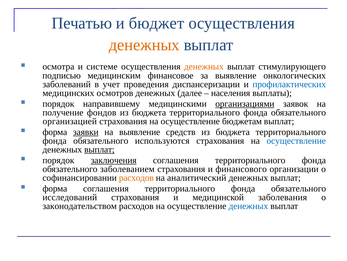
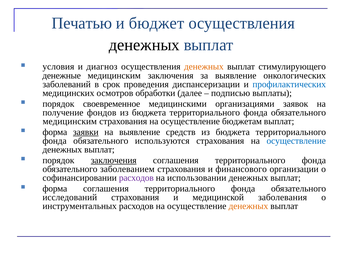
денежных at (144, 45) colour: orange -> black
осмотра: осмотра -> условия
системе: системе -> диагноз
подписью: подписью -> денежные
медицинским финансовое: финансовое -> заключения
учет: учет -> срок
осмотров денежных: денежных -> обработки
населения: населения -> подписью
направившему: направившему -> своевременное
организациями underline: present -> none
организацией at (70, 121): организацией -> медицинским
выплат at (99, 149) underline: present -> none
расходов at (136, 177) colour: orange -> purple
аналитический: аналитический -> использовании
законодательством: законодательством -> инструментальных
денежных at (248, 206) colour: blue -> orange
